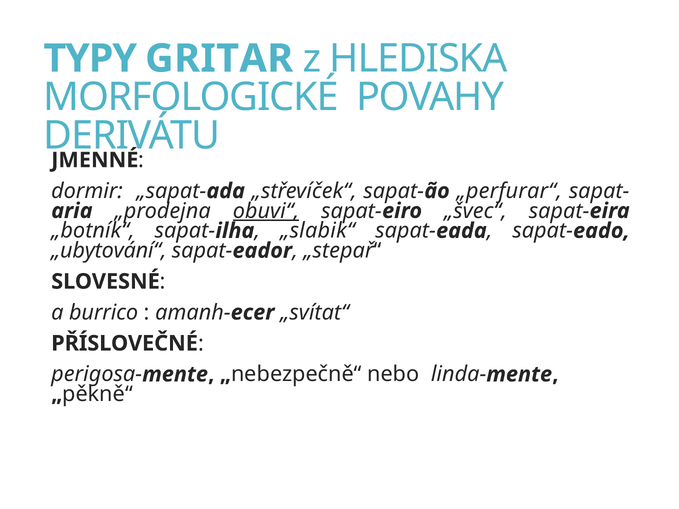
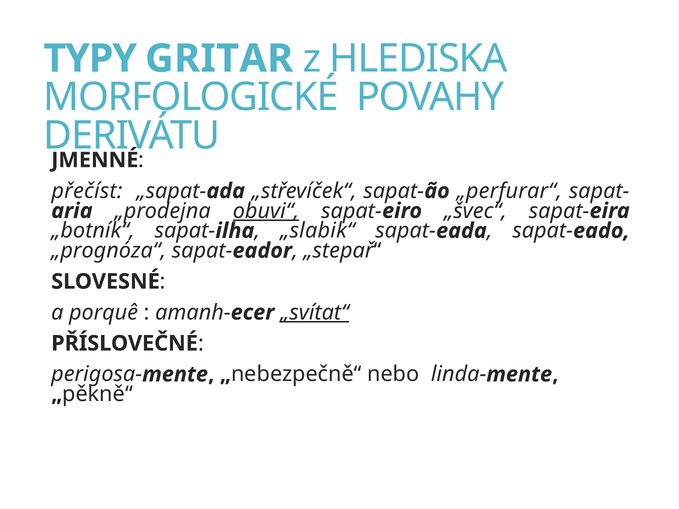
dormir: dormir -> přečíst
„ubytování“: „ubytování“ -> „prognóza“
burrico: burrico -> porquê
„svítat“ underline: none -> present
